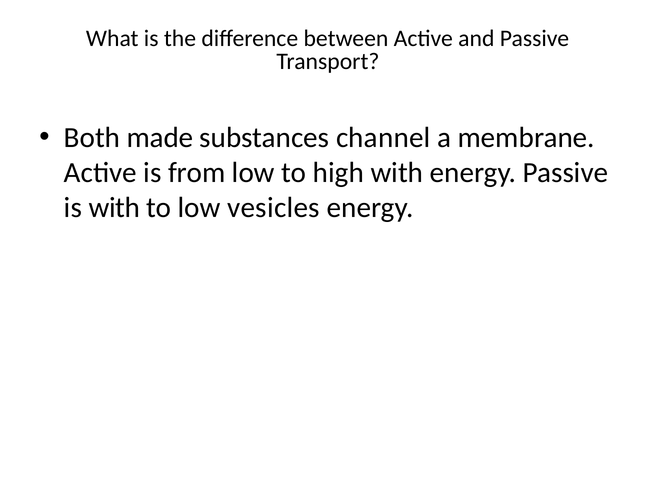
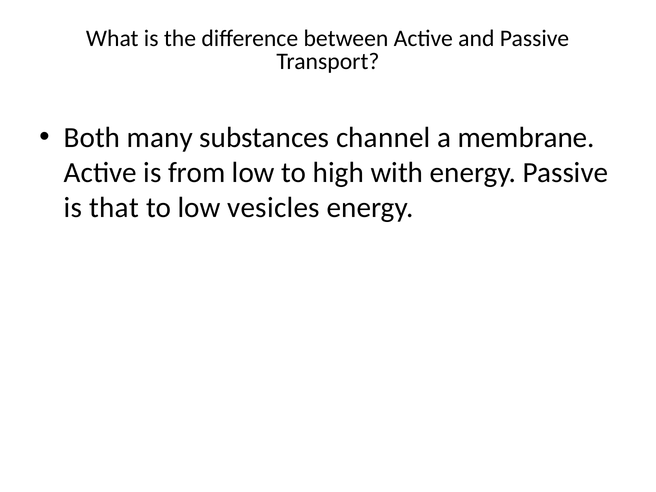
made: made -> many
is with: with -> that
